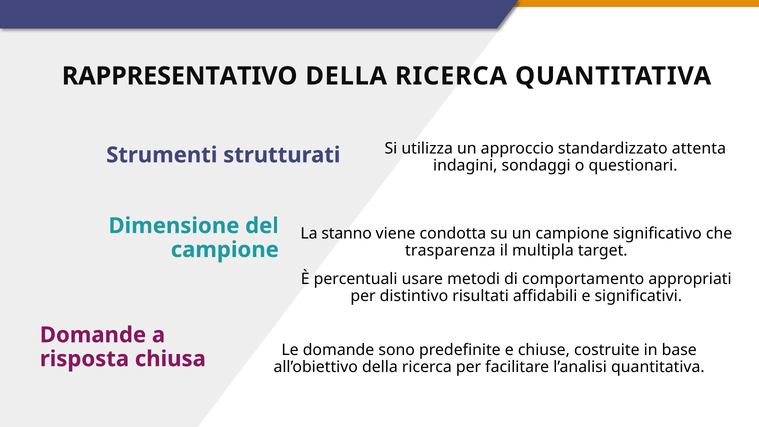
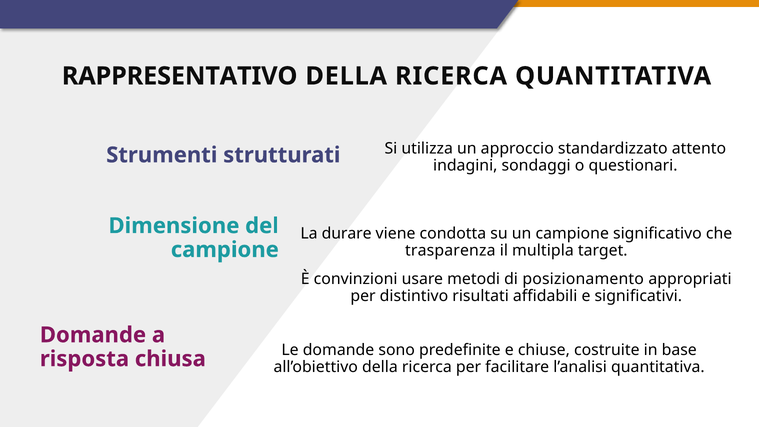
attenta: attenta -> attento
stanno: stanno -> durare
percentuali: percentuali -> convinzioni
comportamento: comportamento -> posizionamento
